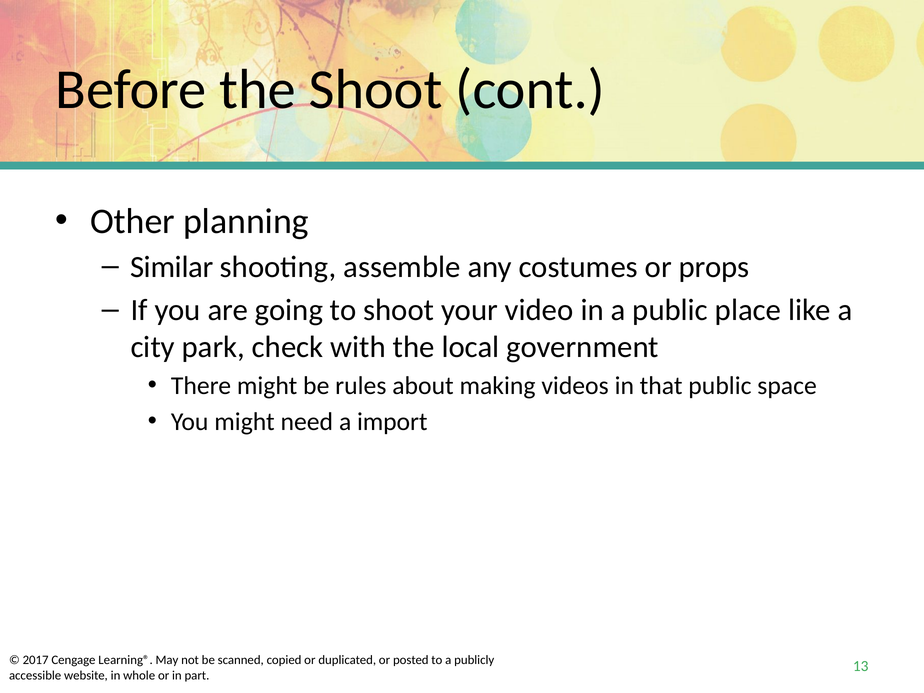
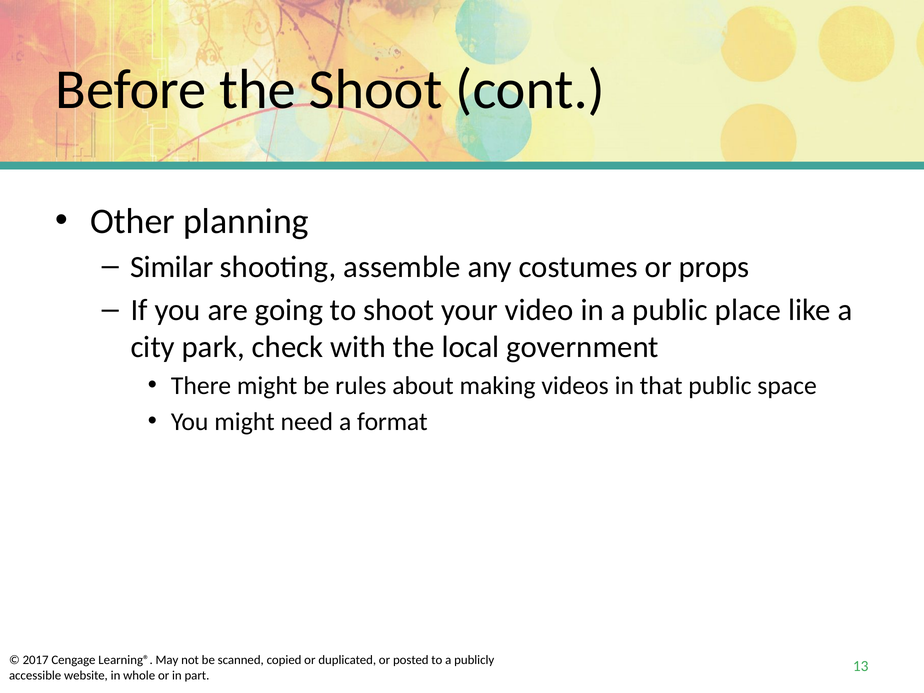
import: import -> format
